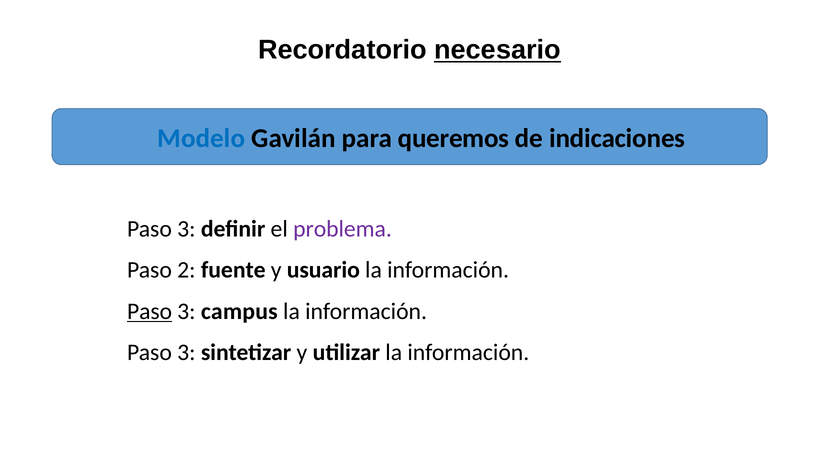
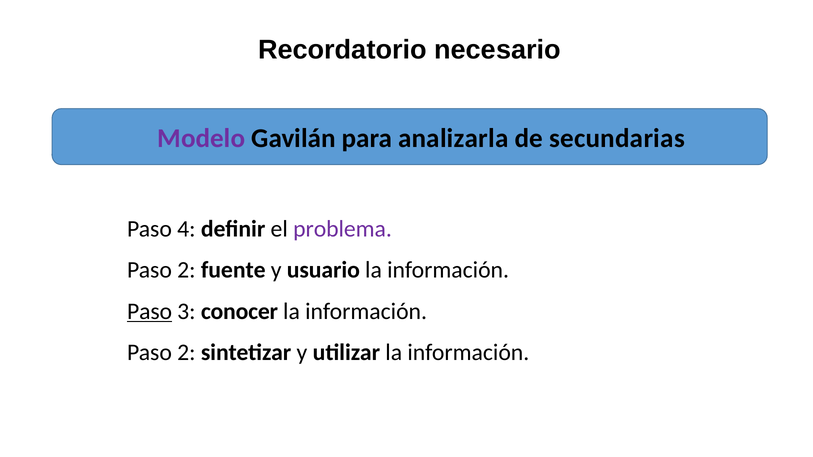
necesario underline: present -> none
Modelo colour: blue -> purple
queremos: queremos -> analizarla
indicaciones: indicaciones -> secundarias
3 at (186, 229): 3 -> 4
campus: campus -> conocer
3 at (186, 353): 3 -> 2
